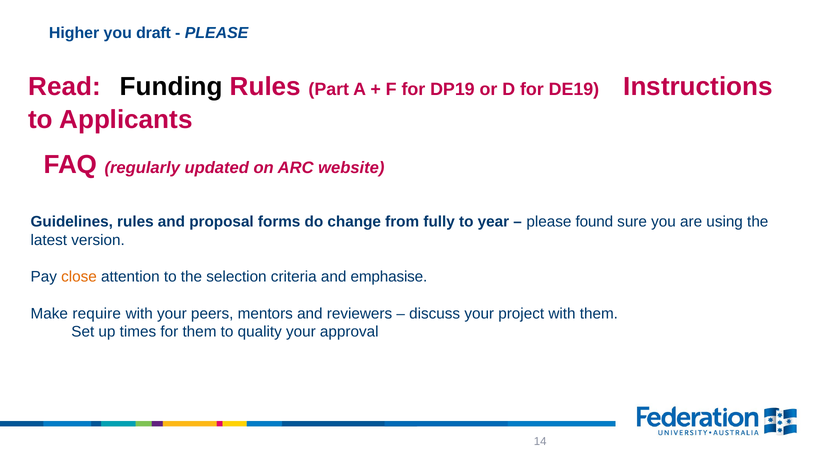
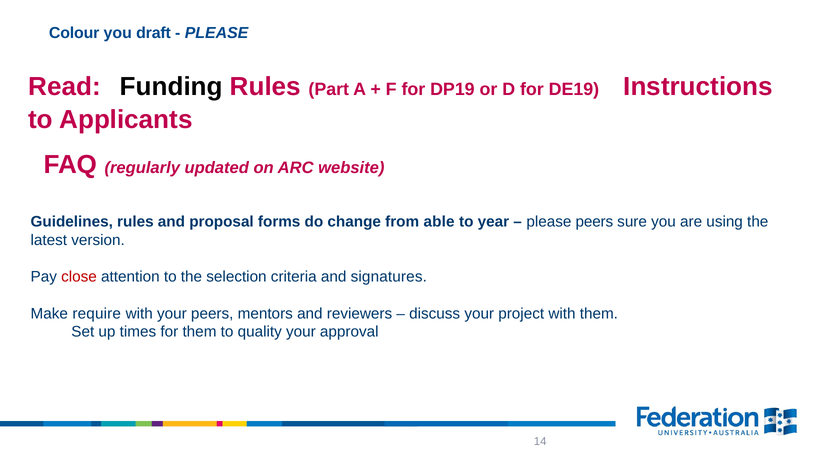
Higher: Higher -> Colour
fully: fully -> able
please found: found -> peers
close colour: orange -> red
emphasise: emphasise -> signatures
